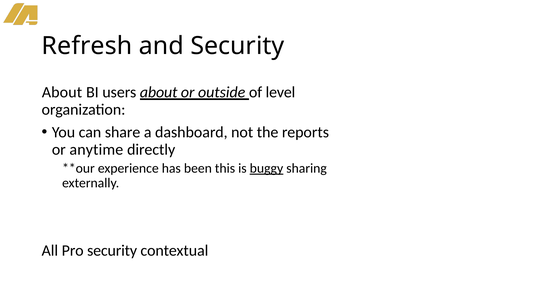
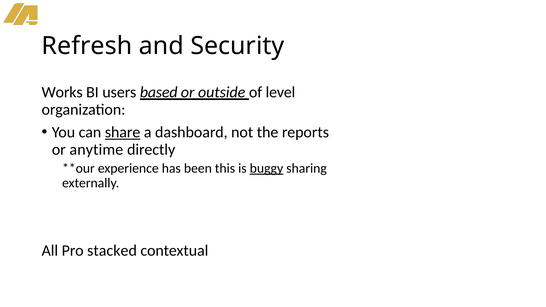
About at (62, 92): About -> Works
users about: about -> based
share underline: none -> present
Pro security: security -> stacked
